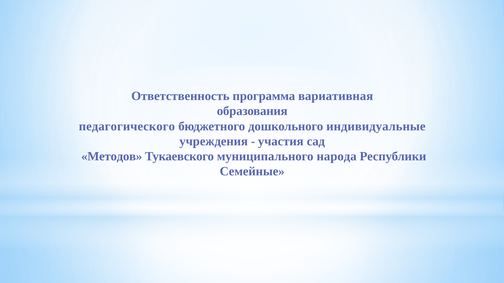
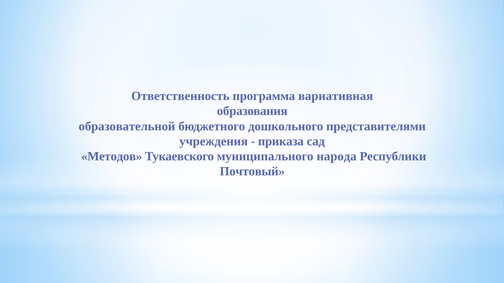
педагогического: педагогического -> образовательной
индивидуальные: индивидуальные -> представителями
участия: участия -> приказа
Семейные: Семейные -> Почтовый
